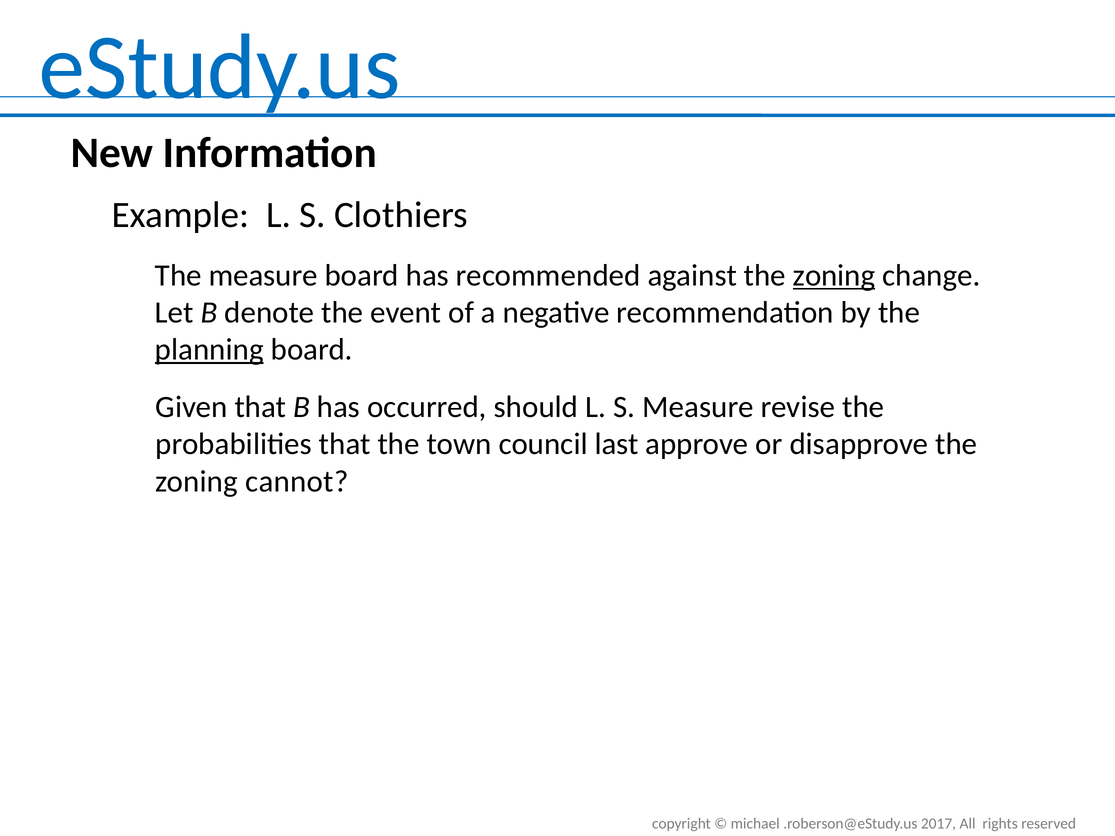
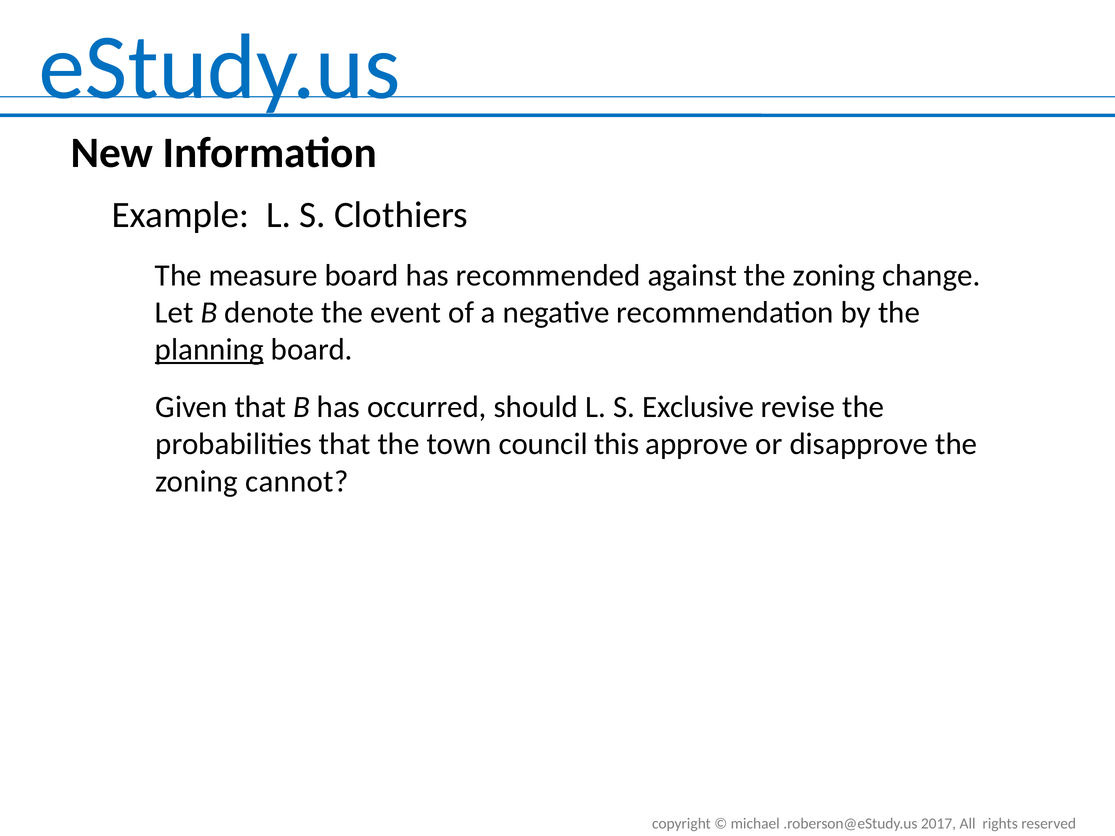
zoning at (834, 276) underline: present -> none
S Measure: Measure -> Exclusive
last: last -> this
